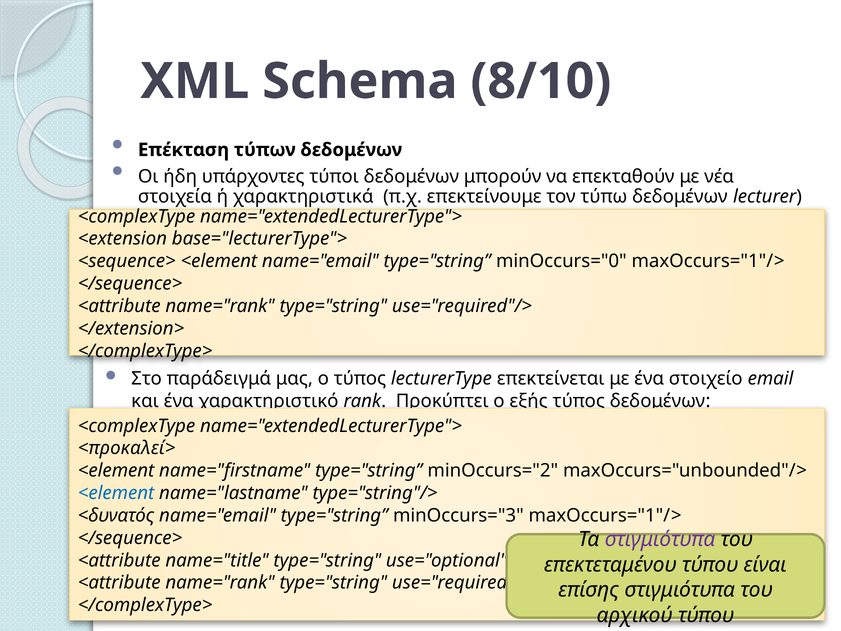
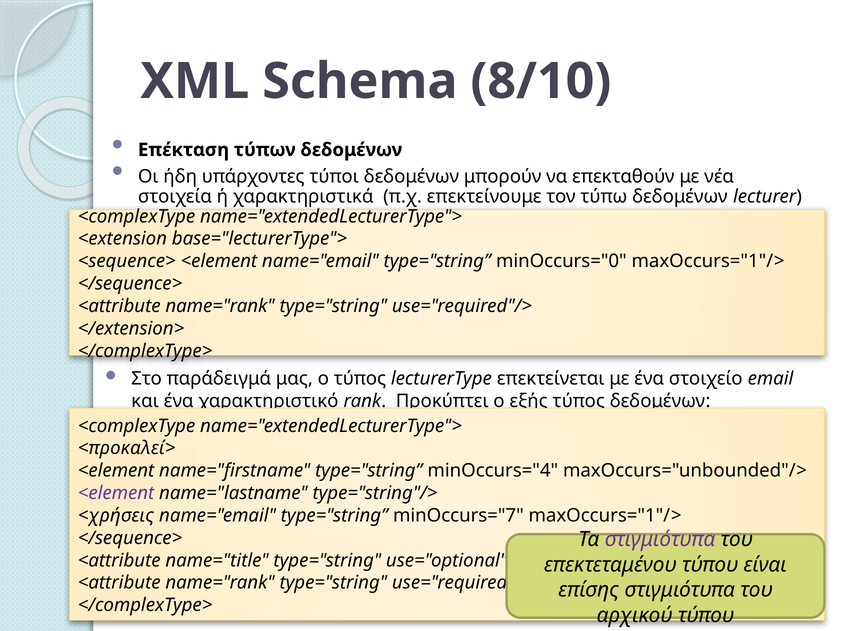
minOccurs="2: minOccurs="2 -> minOccurs="4
<element at (116, 493) colour: blue -> purple
<δυνατός: <δυνατός -> <χρήσεις
minOccurs="3: minOccurs="3 -> minOccurs="7
